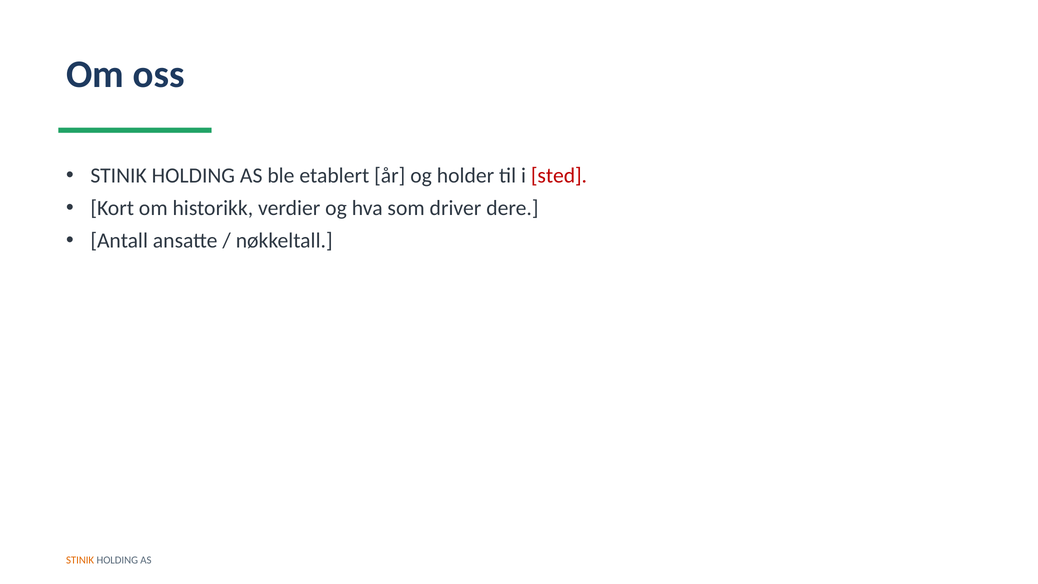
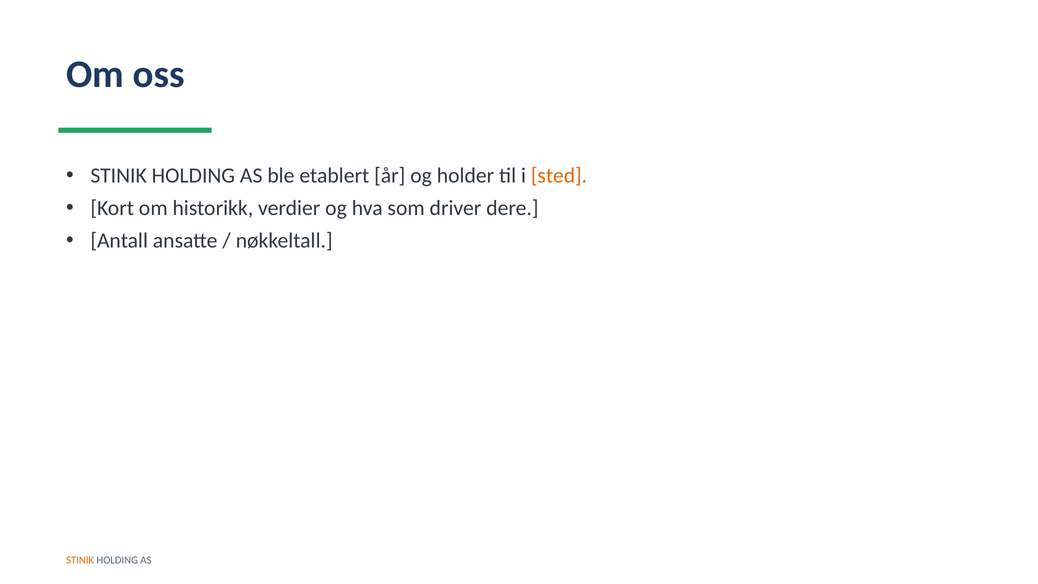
sted colour: red -> orange
